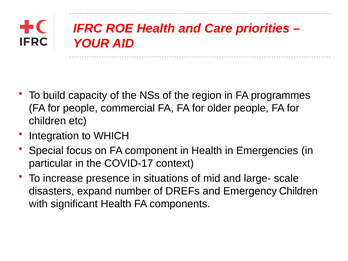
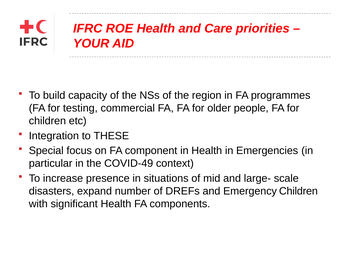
for people: people -> testing
WHICH: WHICH -> THESE
COVID-17: COVID-17 -> COVID-49
